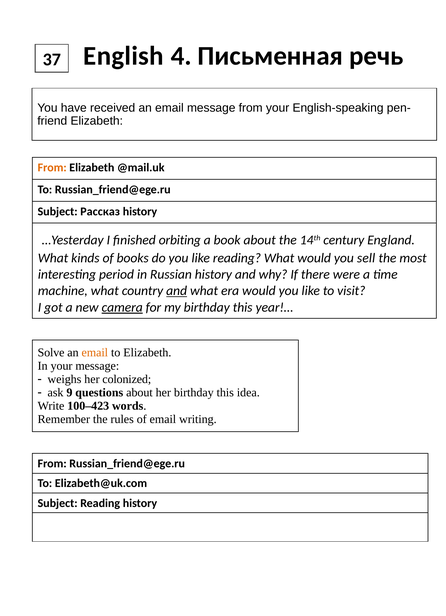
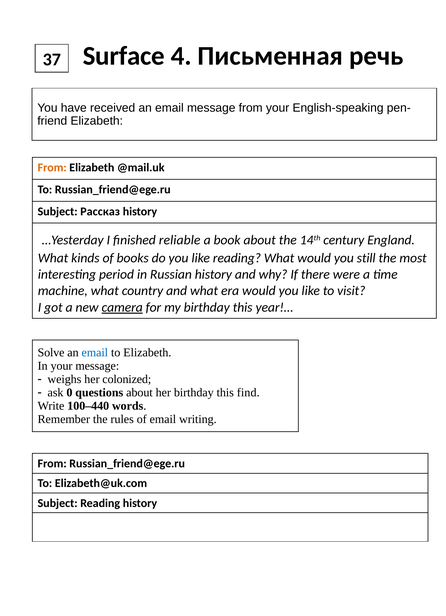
English: English -> Surface
orbiting: orbiting -> reliable
sell: sell -> still
and at (177, 291) underline: present -> none
email at (95, 353) colour: orange -> blue
9: 9 -> 0
idea: idea -> find
100–423: 100–423 -> 100–440
